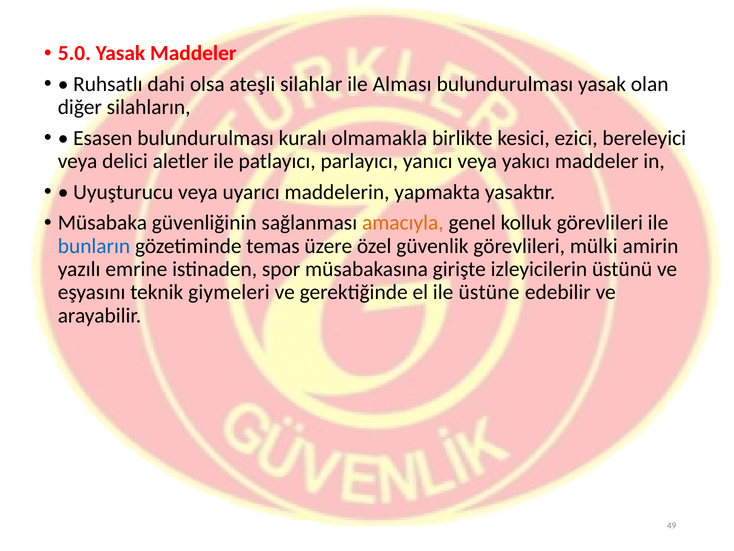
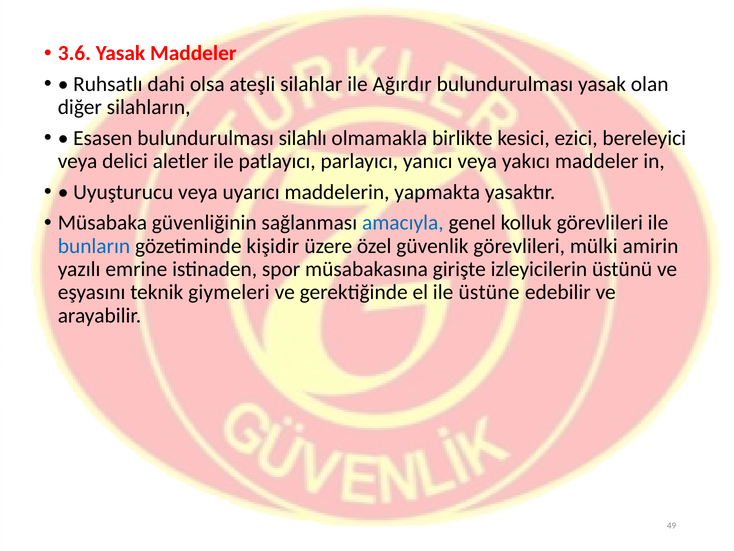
5.0: 5.0 -> 3.6
Alması: Alması -> Ağırdır
kuralı: kuralı -> silahlı
amacıyla colour: orange -> blue
temas: temas -> kişidir
